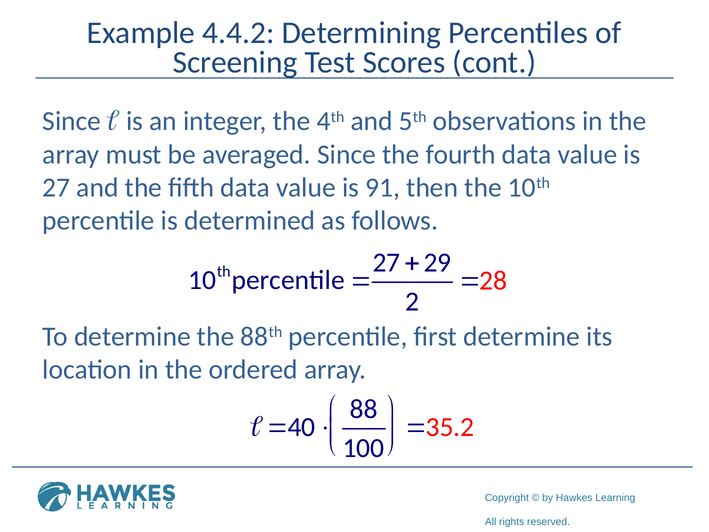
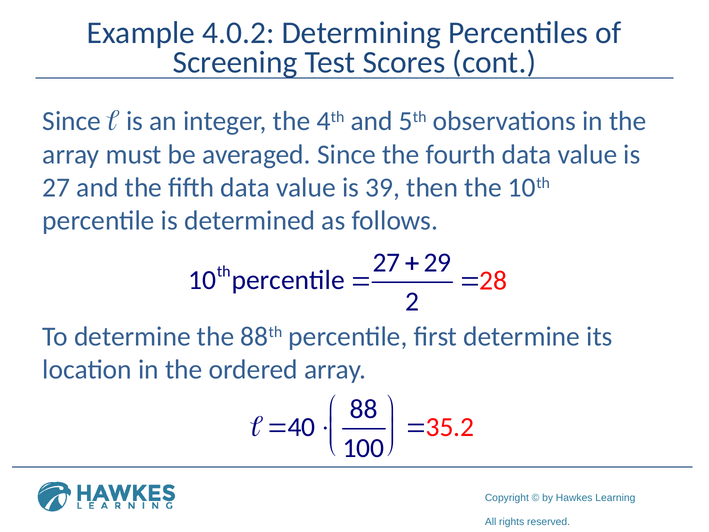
4.4.2: 4.4.2 -> 4.0.2
91: 91 -> 39
